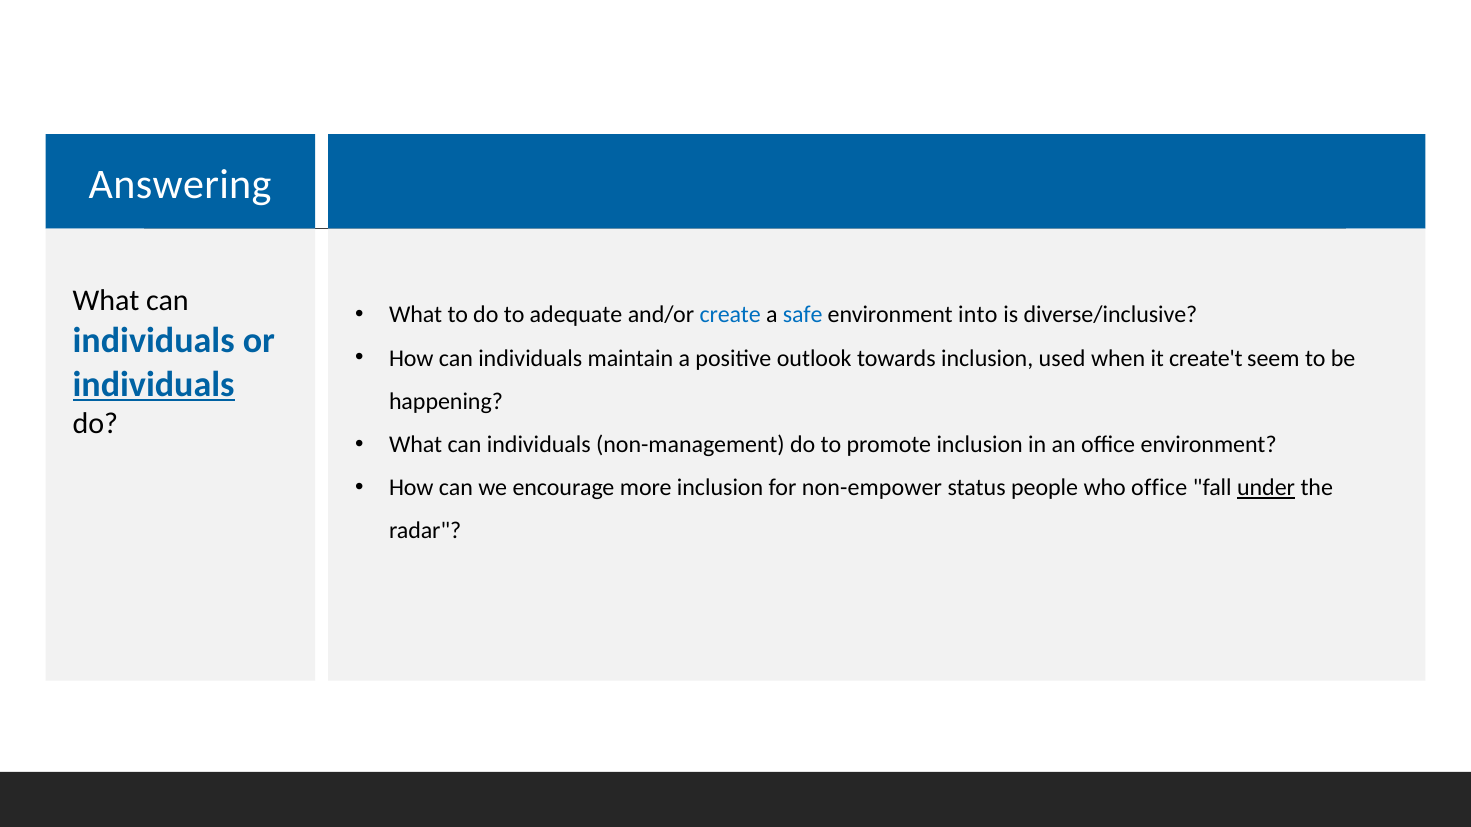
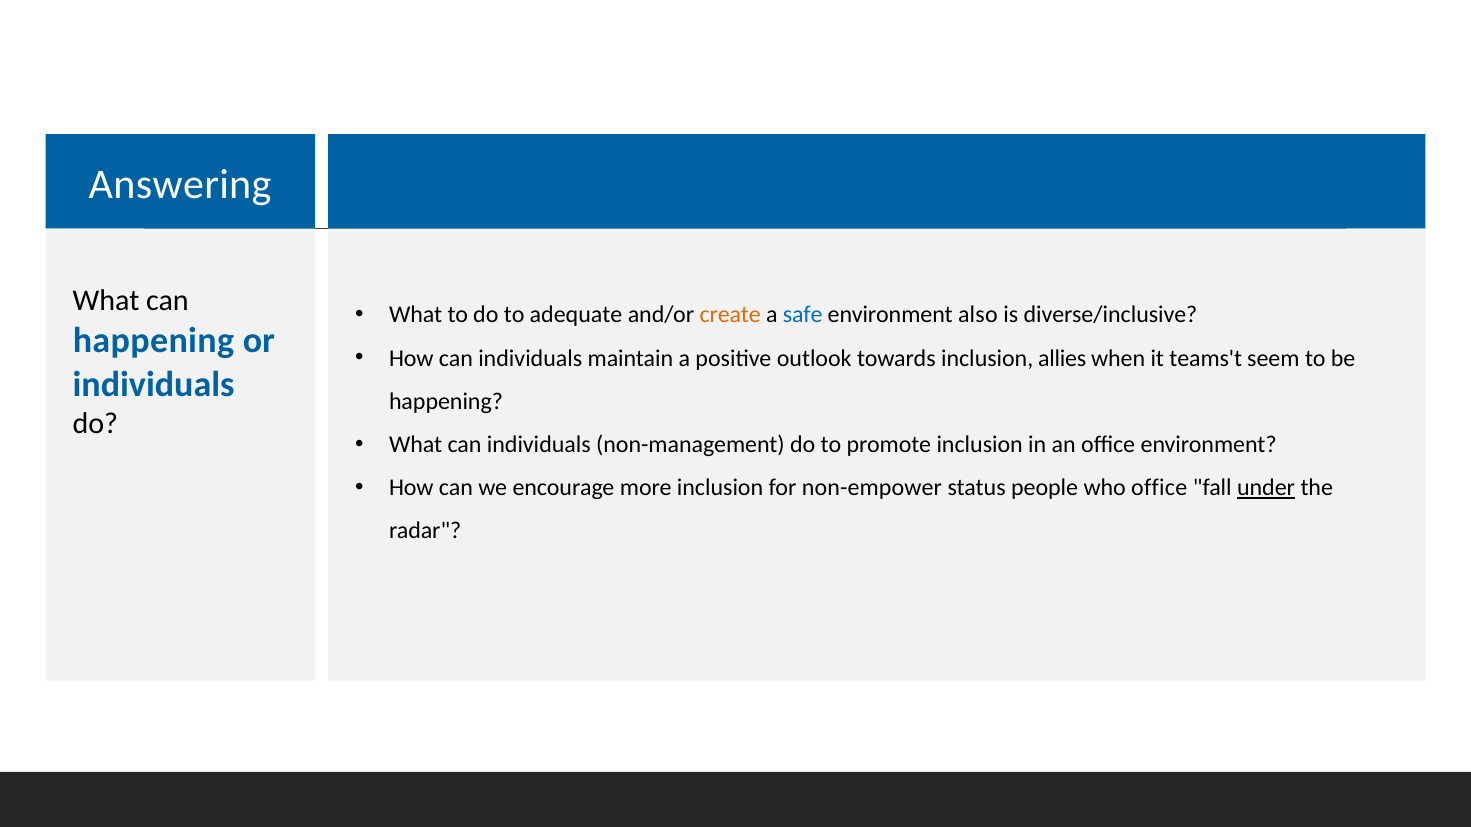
create colour: blue -> orange
into: into -> also
individuals at (154, 341): individuals -> happening
used: used -> allies
create't: create't -> teams't
individuals at (154, 384) underline: present -> none
